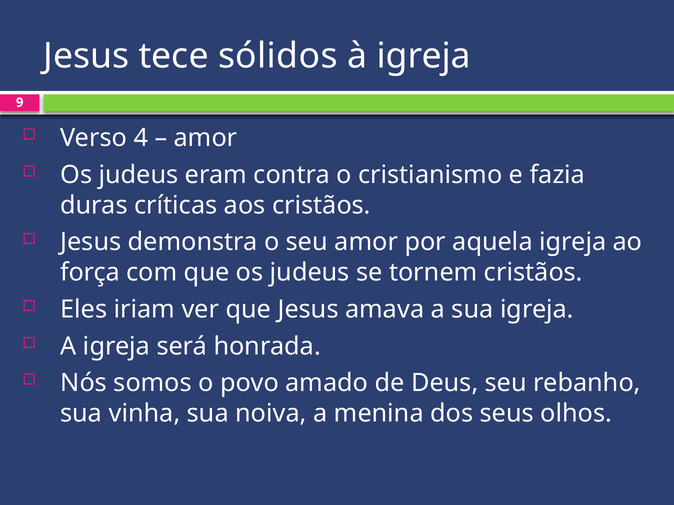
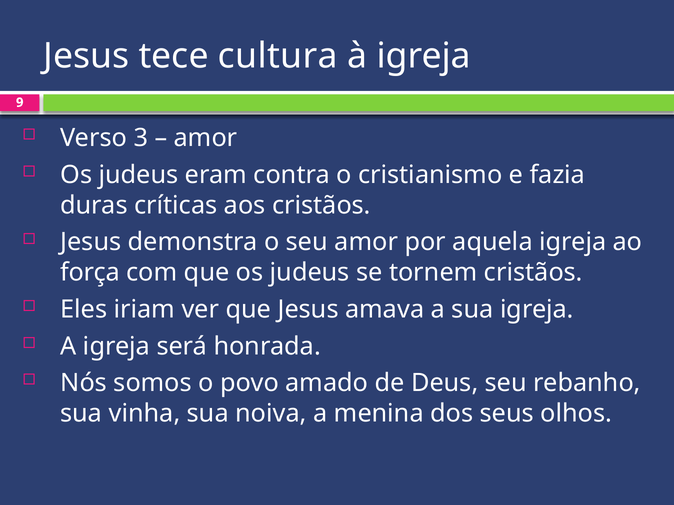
sólidos: sólidos -> cultura
4: 4 -> 3
